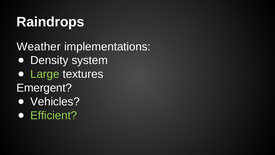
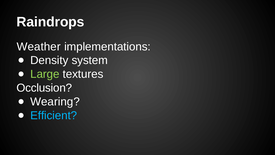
Emergent: Emergent -> Occlusion
Vehicles: Vehicles -> Wearing
Efficient colour: light green -> light blue
